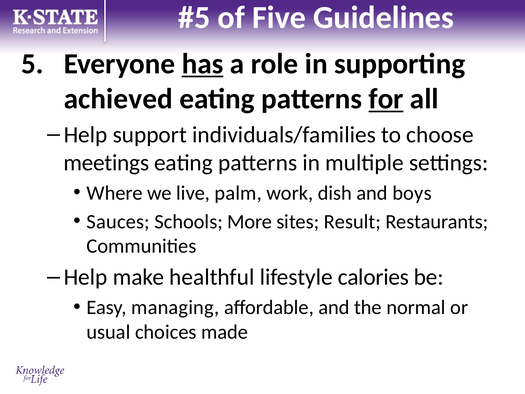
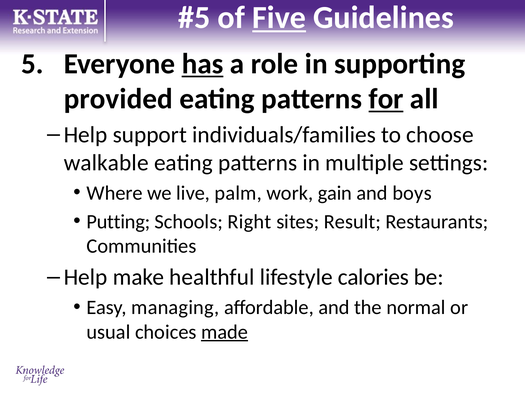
Five underline: none -> present
achieved: achieved -> provided
meetings: meetings -> walkable
dish: dish -> gain
Sauces: Sauces -> Putting
More: More -> Right
made underline: none -> present
